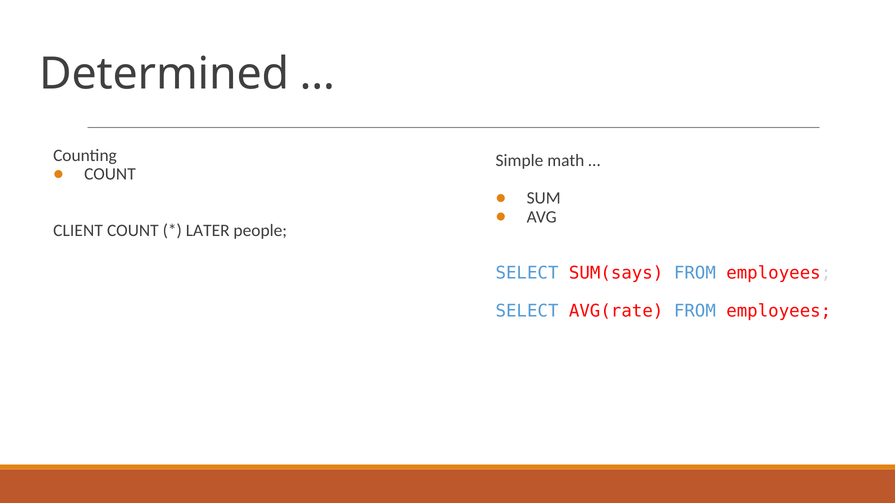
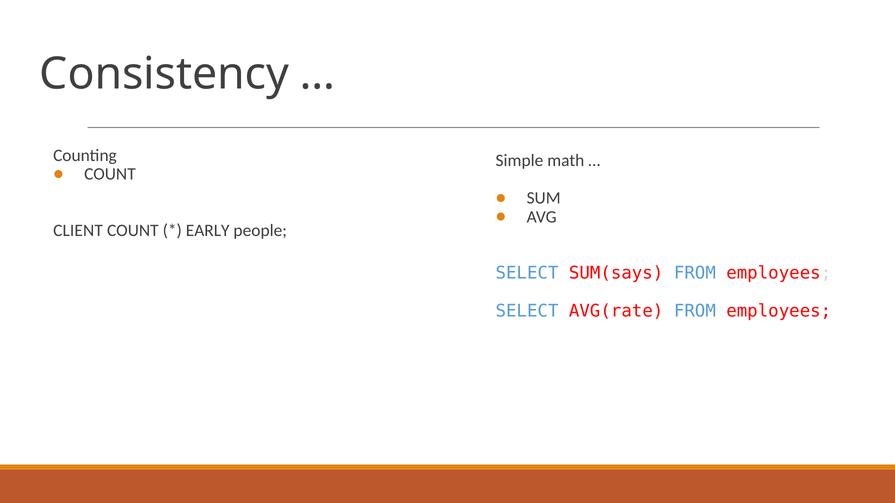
Determined: Determined -> Consistency
LATER: LATER -> EARLY
